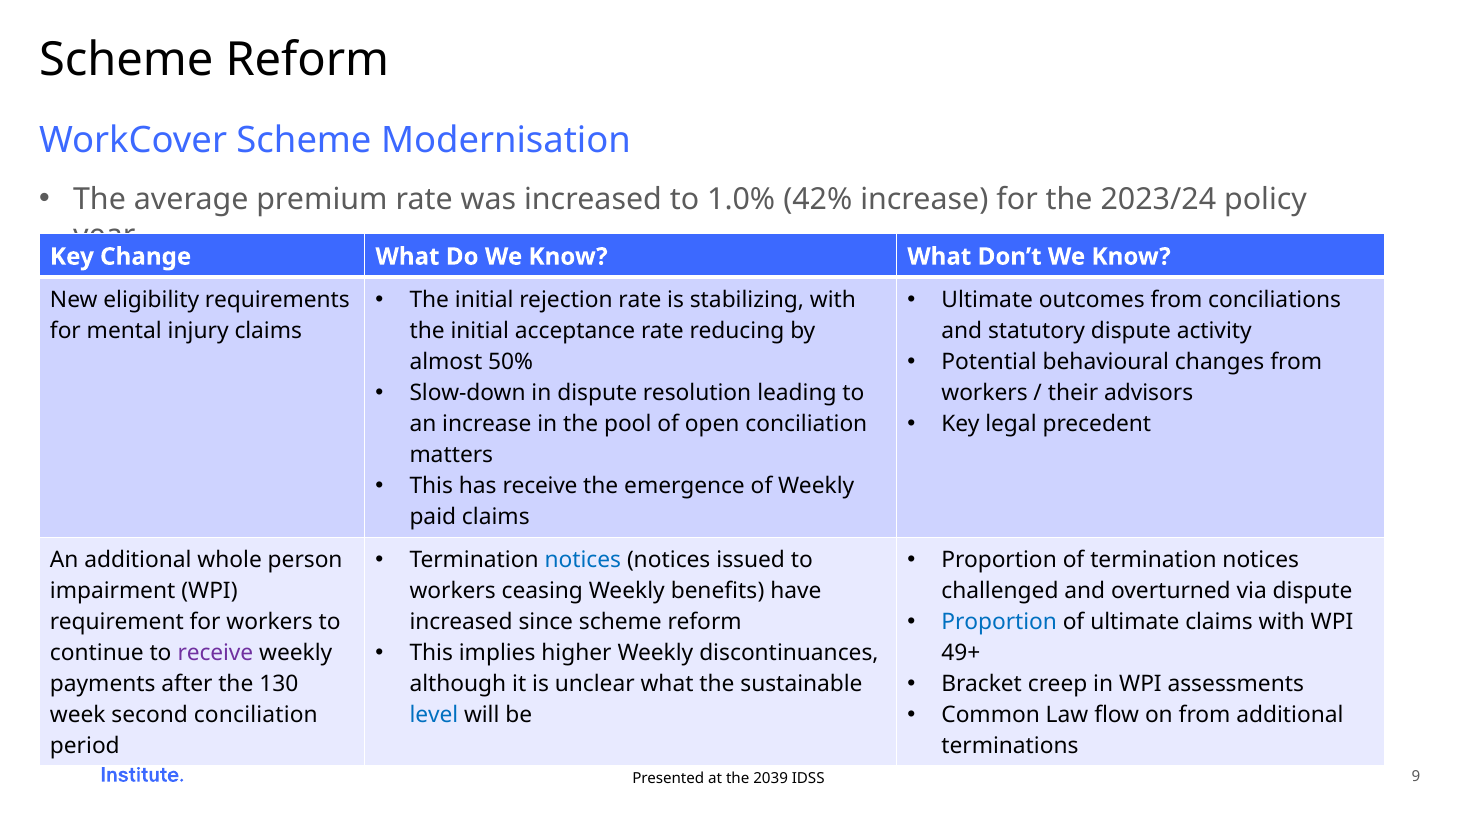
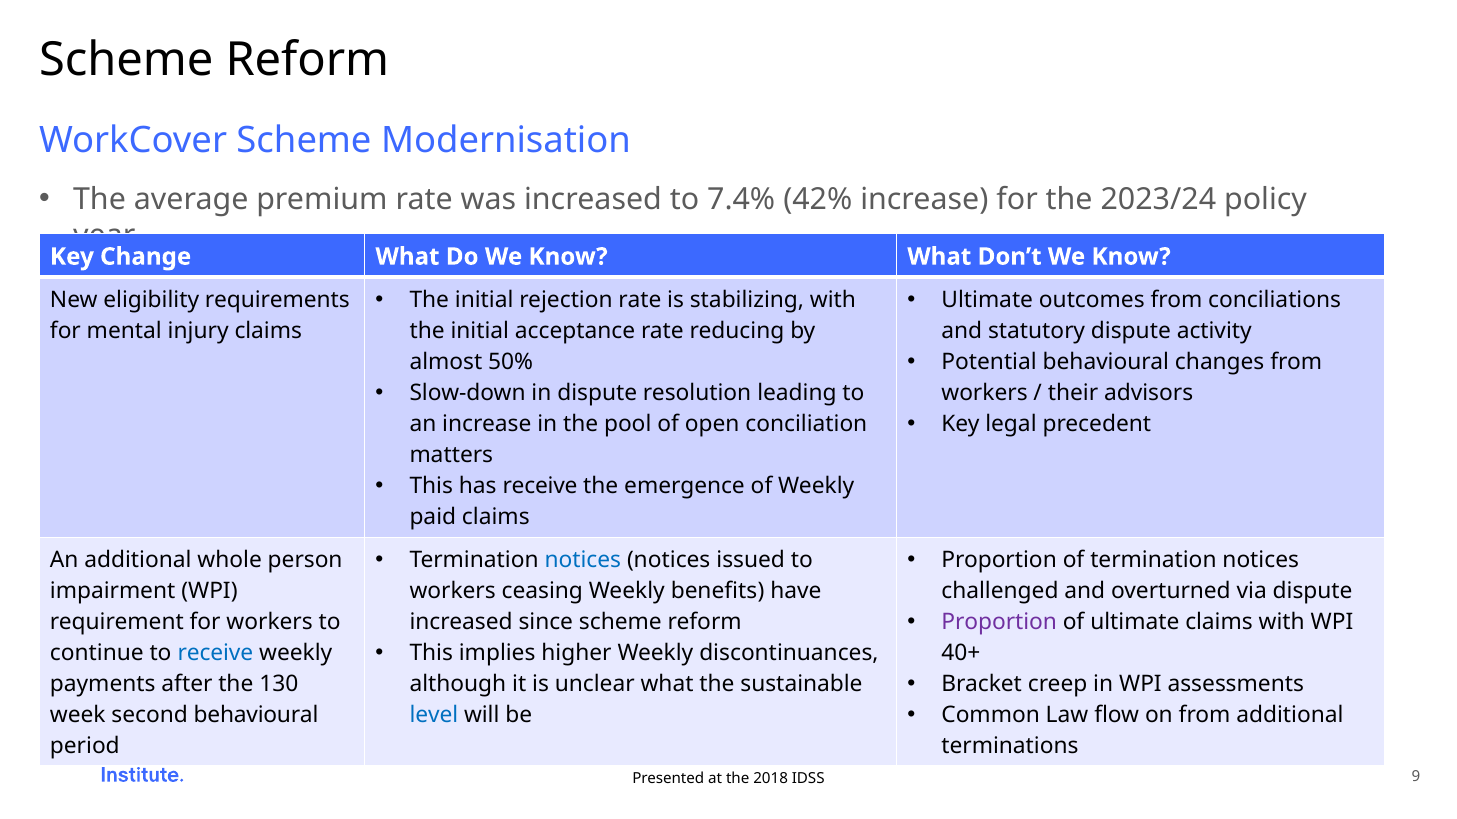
1.0%: 1.0% -> 7.4%
Proportion at (999, 622) colour: blue -> purple
receive at (215, 653) colour: purple -> blue
49+: 49+ -> 40+
second conciliation: conciliation -> behavioural
2039: 2039 -> 2018
